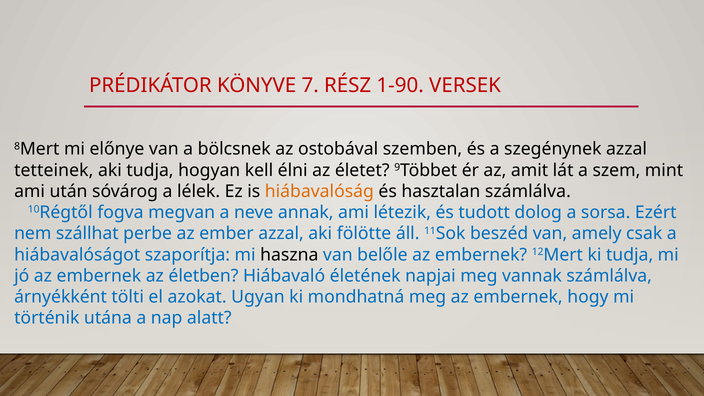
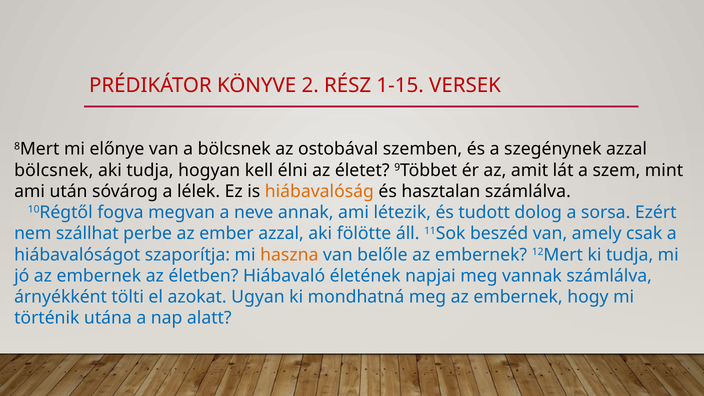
7: 7 -> 2
1-90: 1-90 -> 1-15
tetteinek at (54, 170): tetteinek -> bölcsnek
haszna colour: black -> orange
